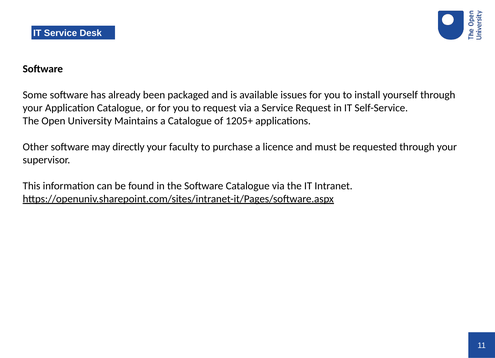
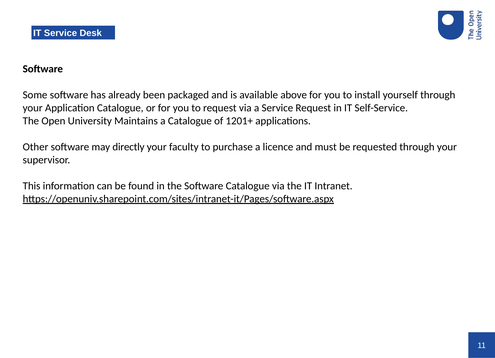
issues: issues -> above
1205+: 1205+ -> 1201+
